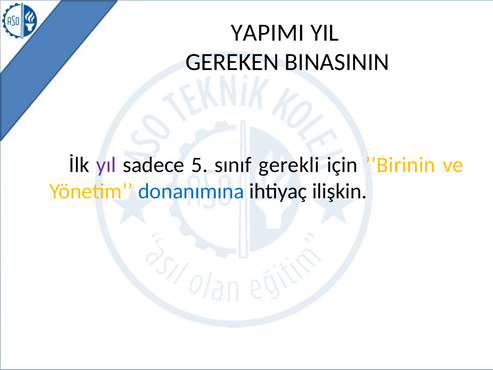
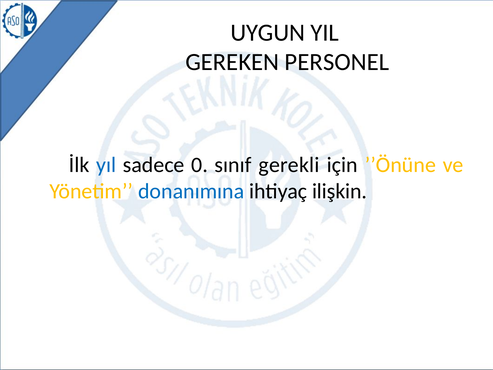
YAPIMI: YAPIMI -> UYGUN
BINASININ: BINASININ -> PERSONEL
yıl colour: purple -> blue
5: 5 -> 0
’’Birinin: ’’Birinin -> ’’Önüne
